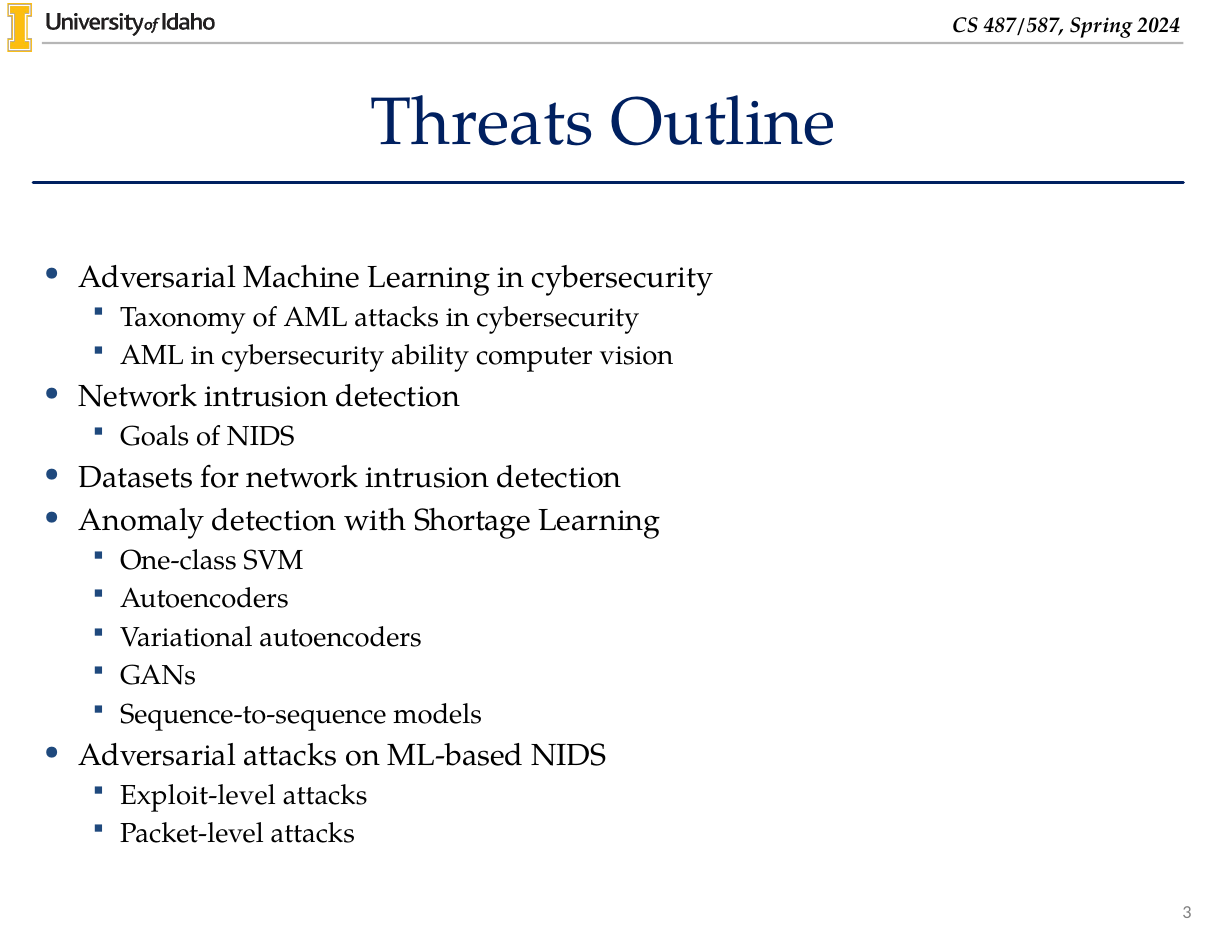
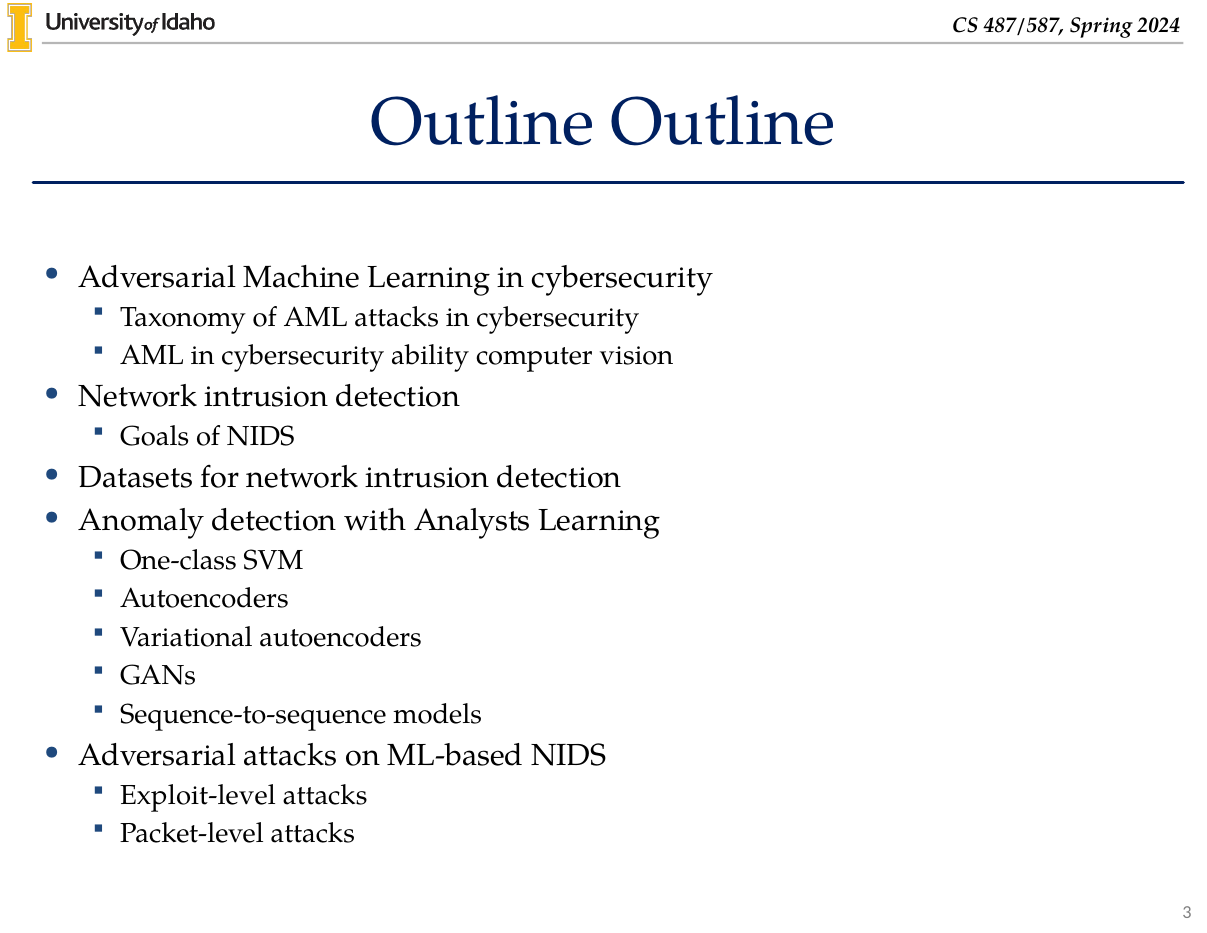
Threats at (482, 123): Threats -> Outline
Shortage: Shortage -> Analysts
